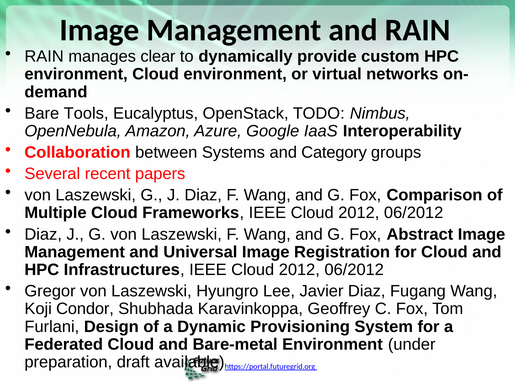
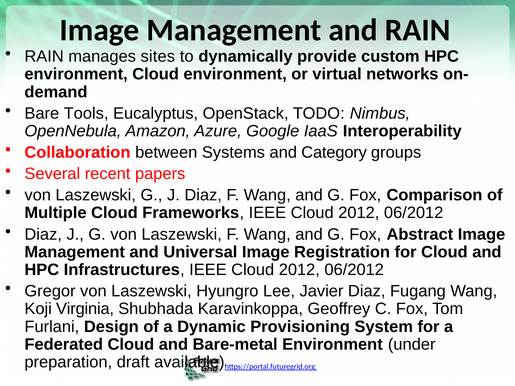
clear: clear -> sites
Condor: Condor -> Virginia
